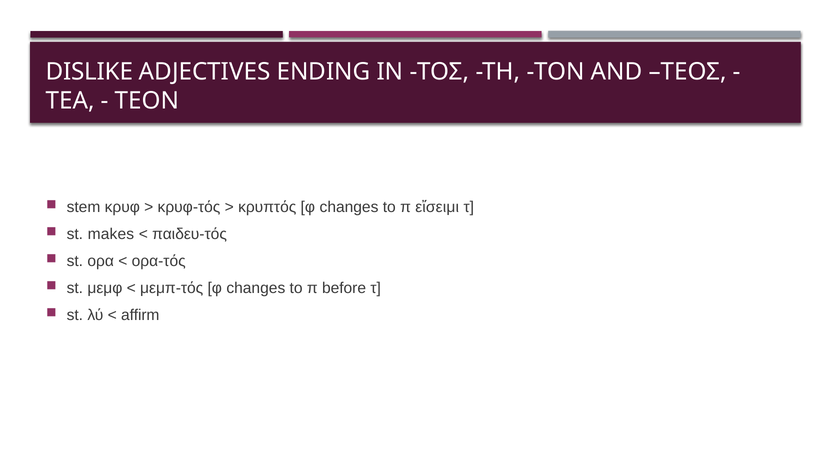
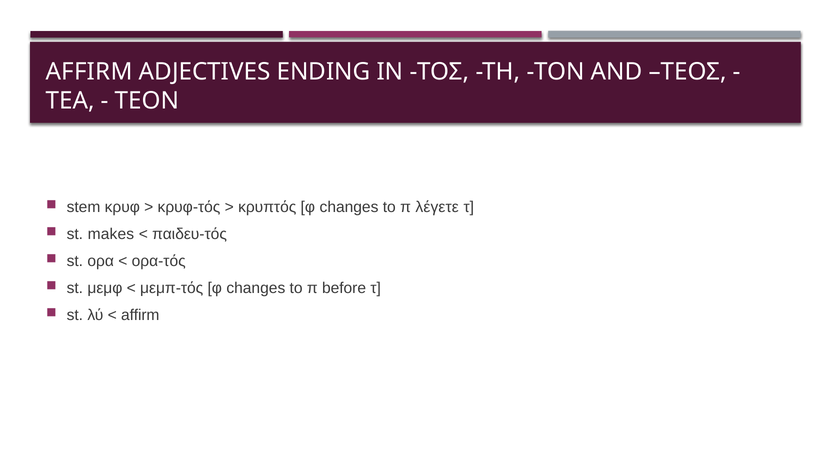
DISLIKE at (89, 72): DISLIKE -> AFFIRM
εἴσειμι: εἴσειμι -> λέγετε
